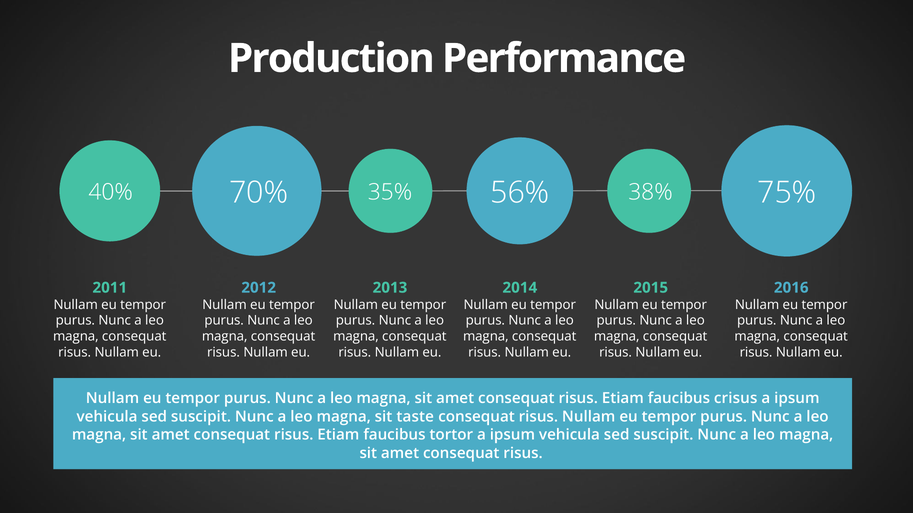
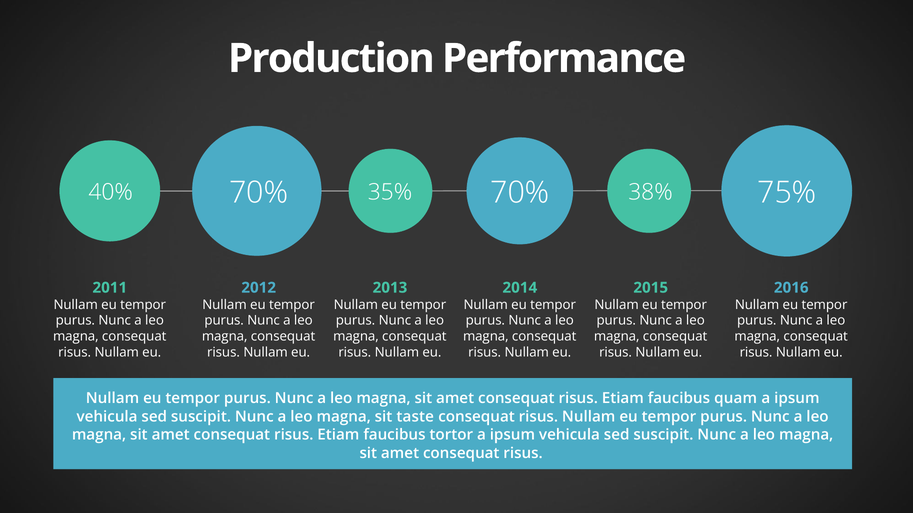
35% 56%: 56% -> 70%
crisus: crisus -> quam
